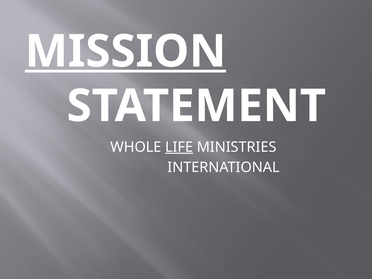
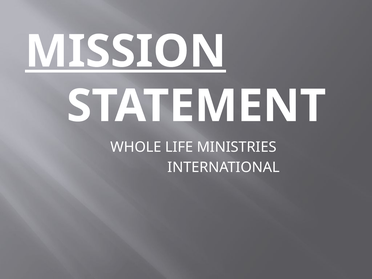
LIFE underline: present -> none
